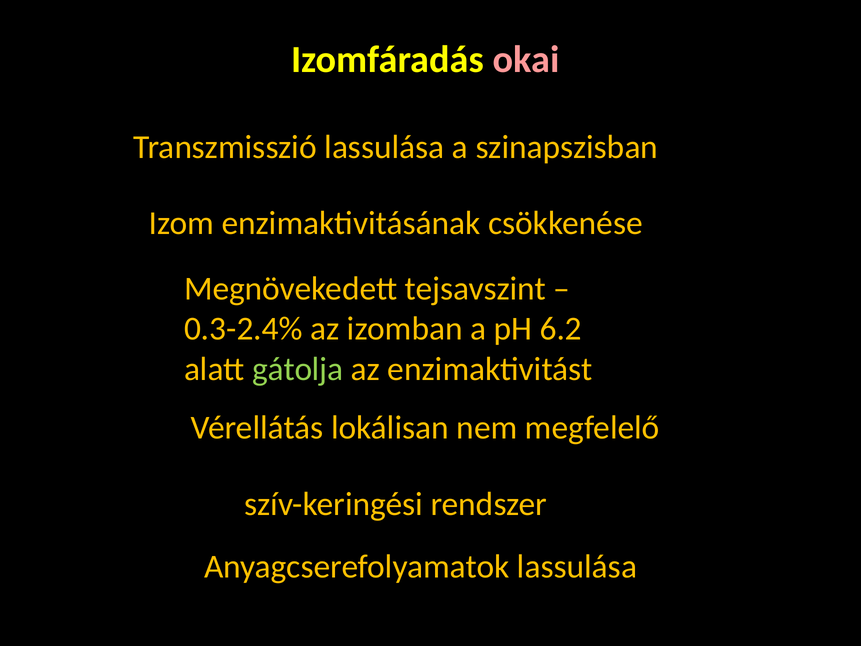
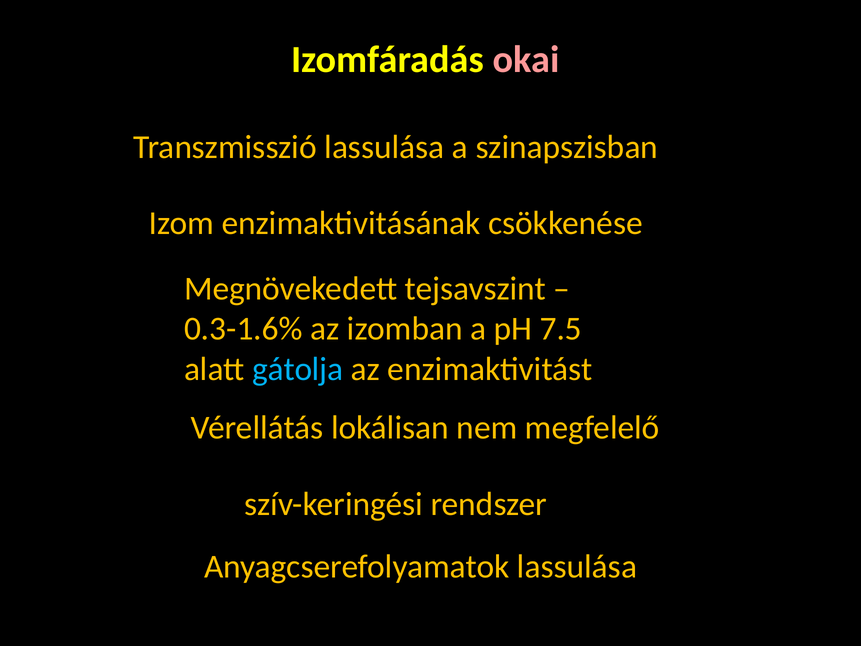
0.3-2.4%: 0.3-2.4% -> 0.3-1.6%
6.2: 6.2 -> 7.5
gátolja colour: light green -> light blue
